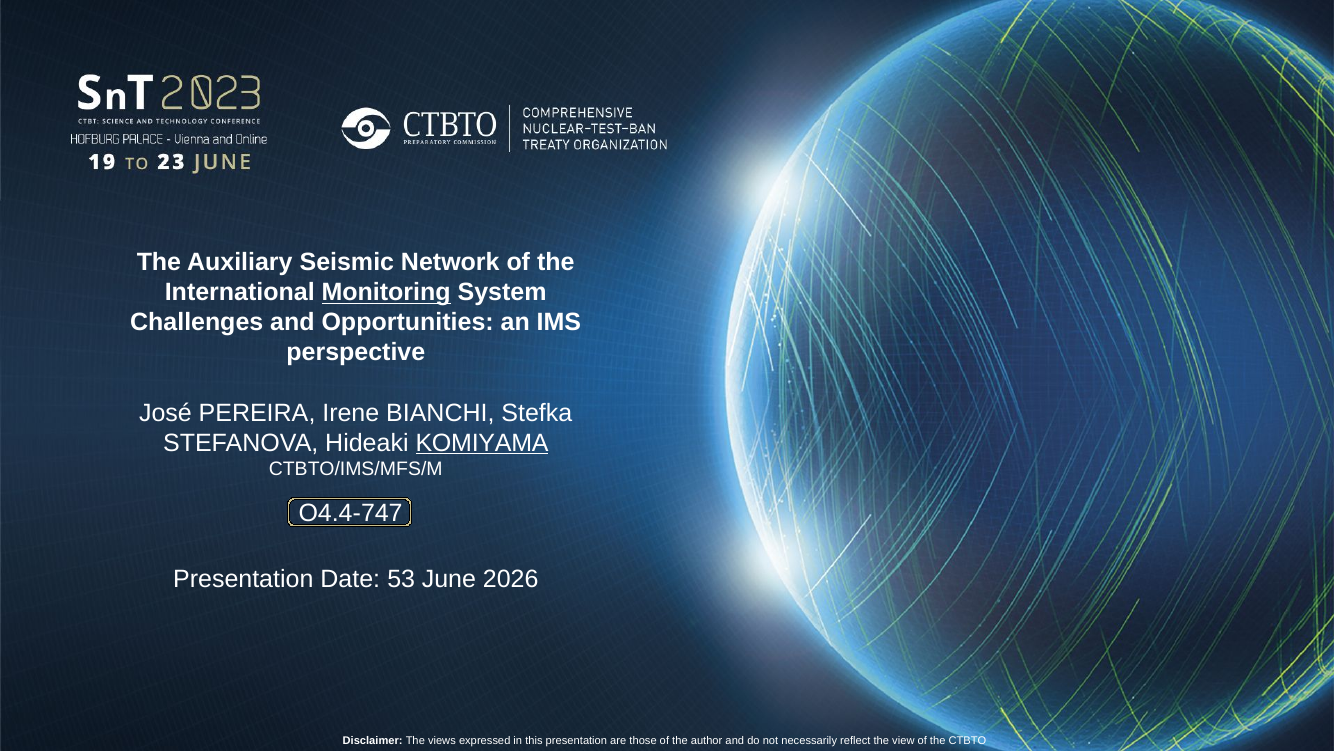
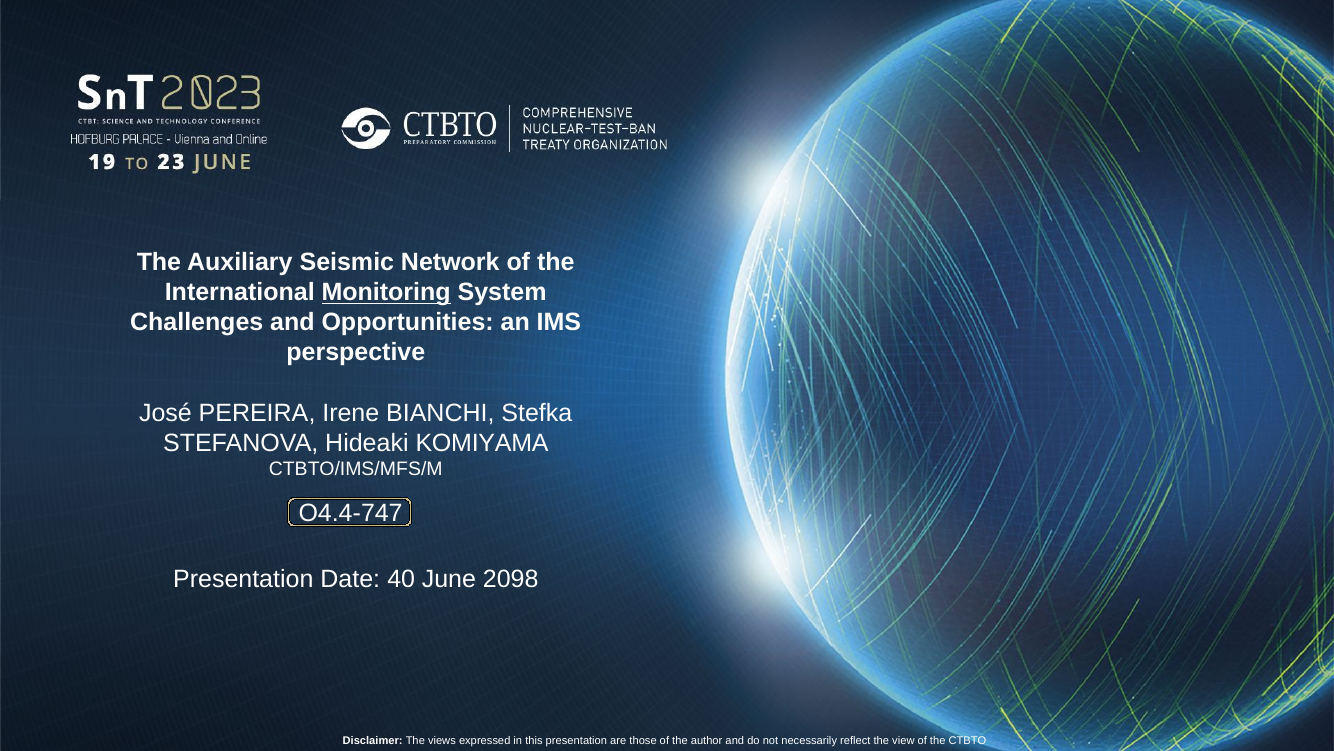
KOMIYAMA underline: present -> none
53: 53 -> 40
2026: 2026 -> 2098
